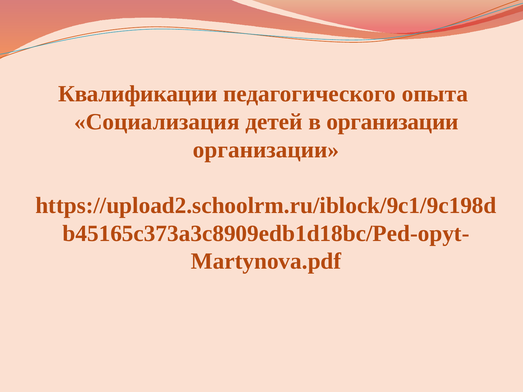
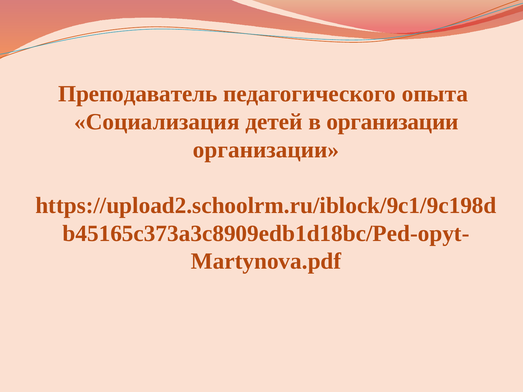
Квалификации: Квалификации -> Преподаватель
